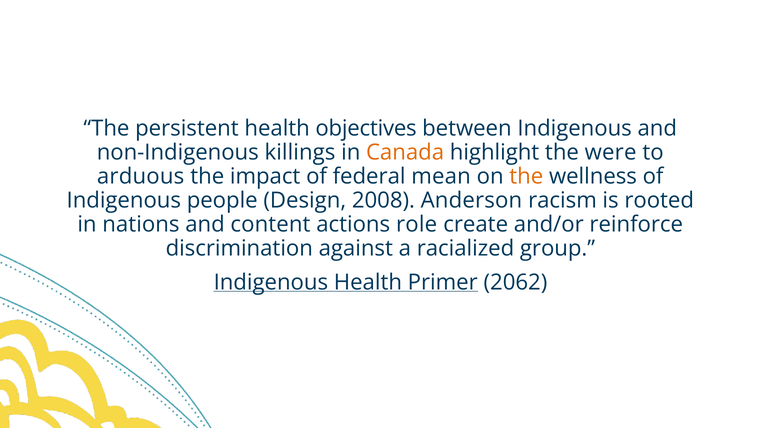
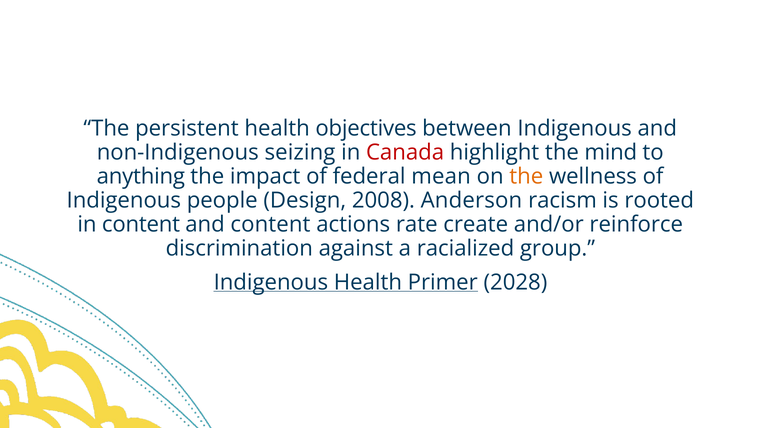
killings: killings -> seizing
Canada colour: orange -> red
were: were -> mind
arduous: arduous -> anything
in nations: nations -> content
role: role -> rate
2062: 2062 -> 2028
